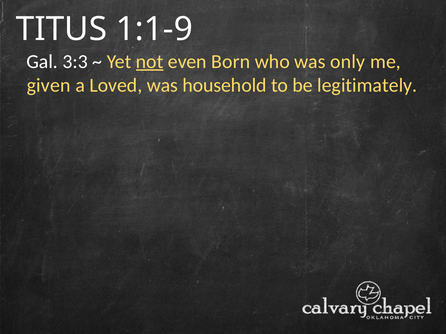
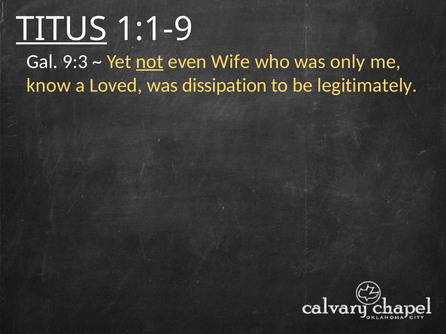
TITUS underline: none -> present
3:3: 3:3 -> 9:3
Born: Born -> Wife
given: given -> know
household: household -> dissipation
